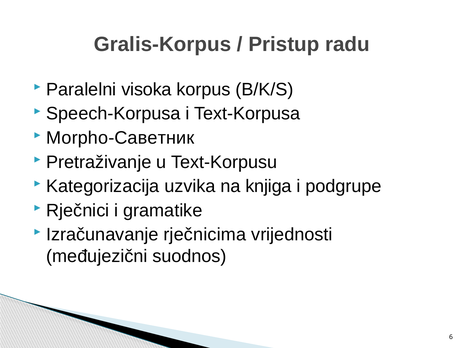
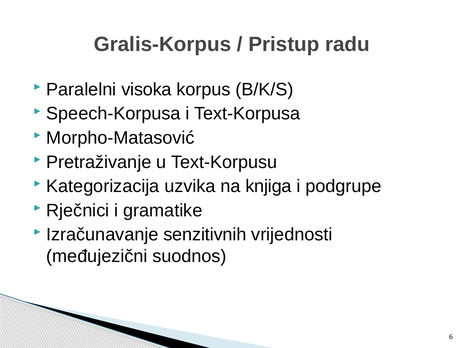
Morpho-Саветник: Morpho-Саветник -> Morpho-Matasović
rječnicima: rječnicima -> senzitivnih
